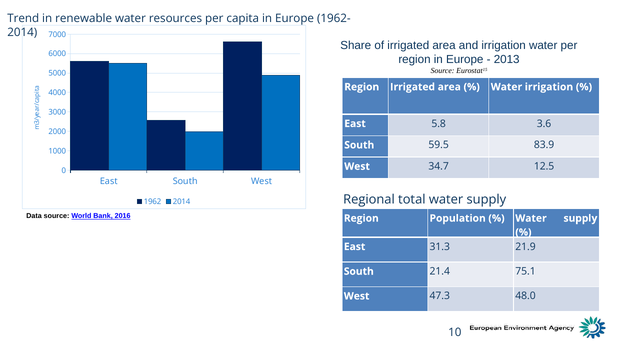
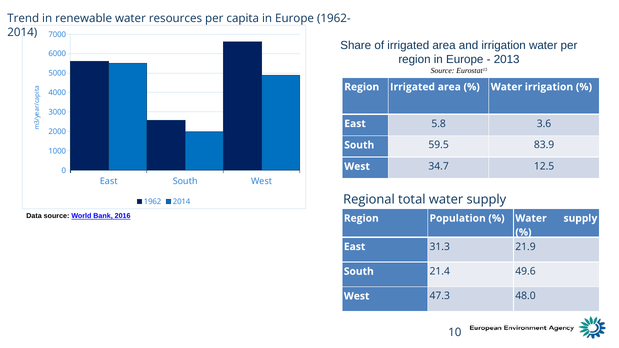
75.1: 75.1 -> 49.6
